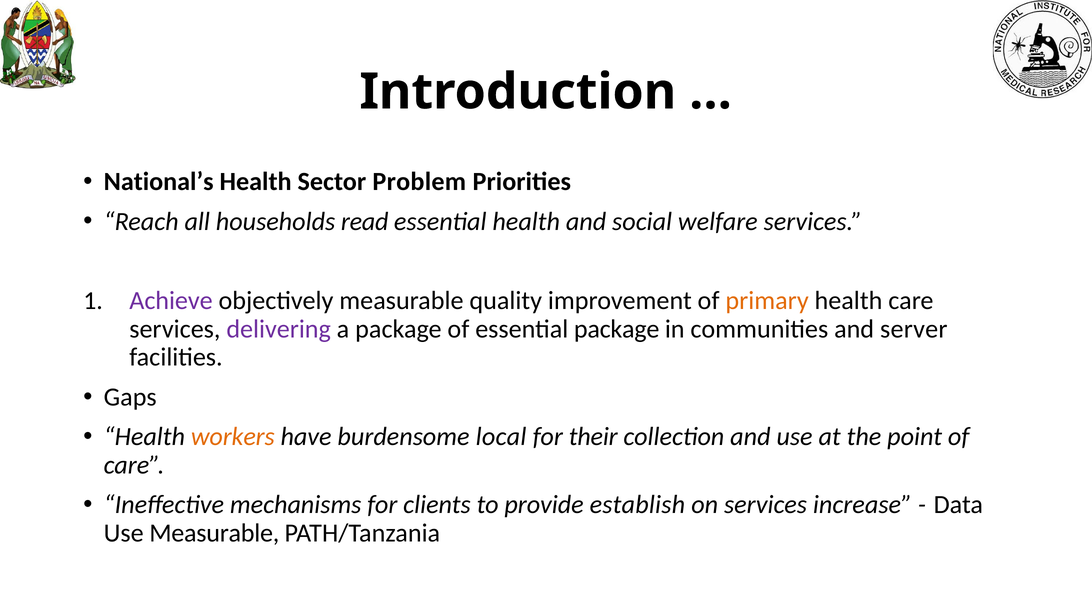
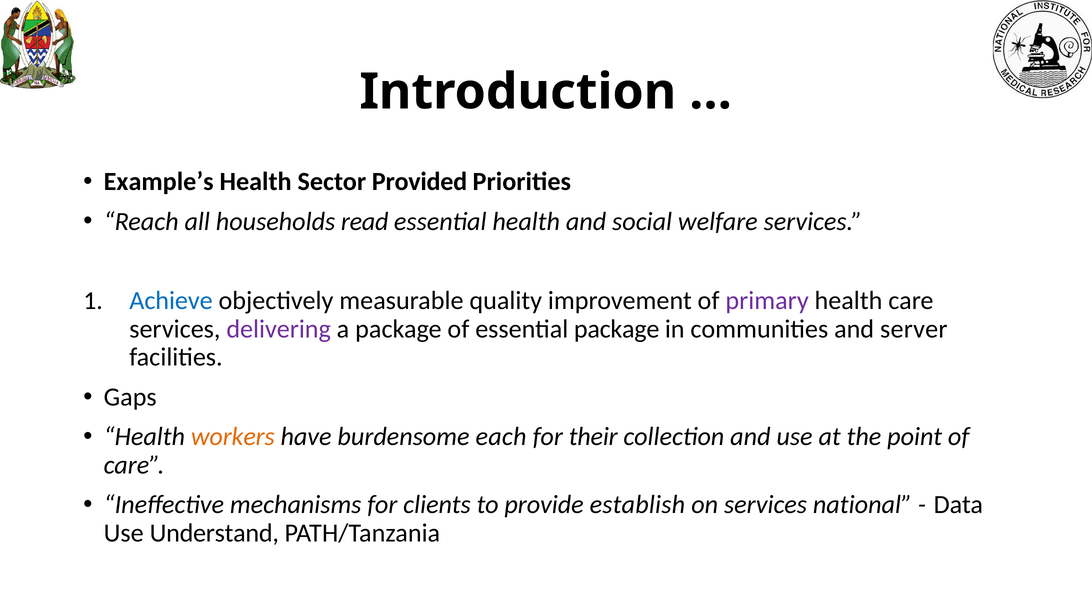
National’s: National’s -> Example’s
Problem: Problem -> Provided
Achieve colour: purple -> blue
primary colour: orange -> purple
local: local -> each
increase: increase -> national
Use Measurable: Measurable -> Understand
